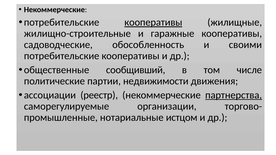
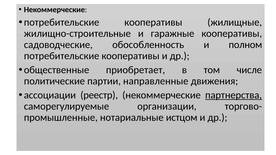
кооперативы at (153, 22) underline: present -> none
своими: своими -> полном
сообщивший: сообщивший -> приобретает
недвижимости: недвижимости -> направленные
